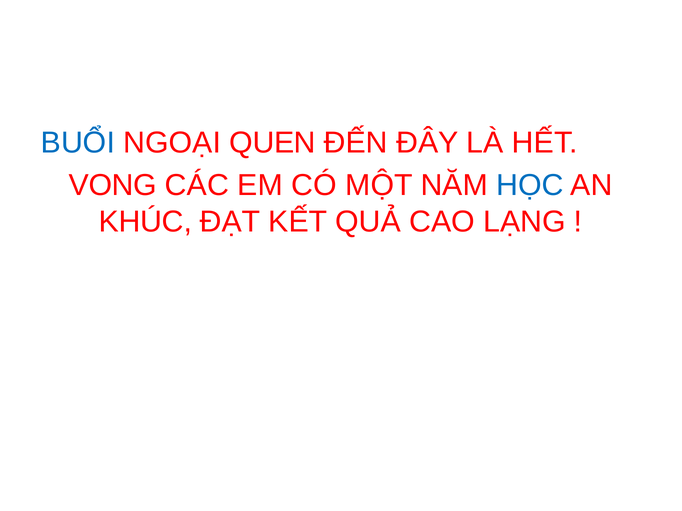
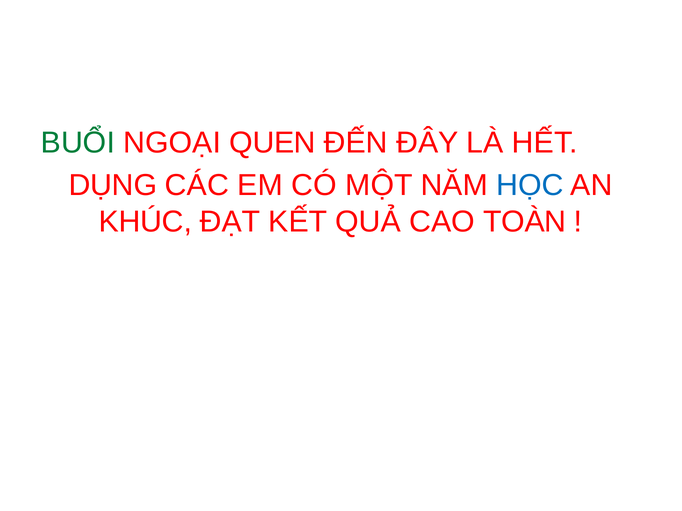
BUỔI colour: blue -> green
VONG: VONG -> DỤNG
LẠNG: LẠNG -> TOÀN
